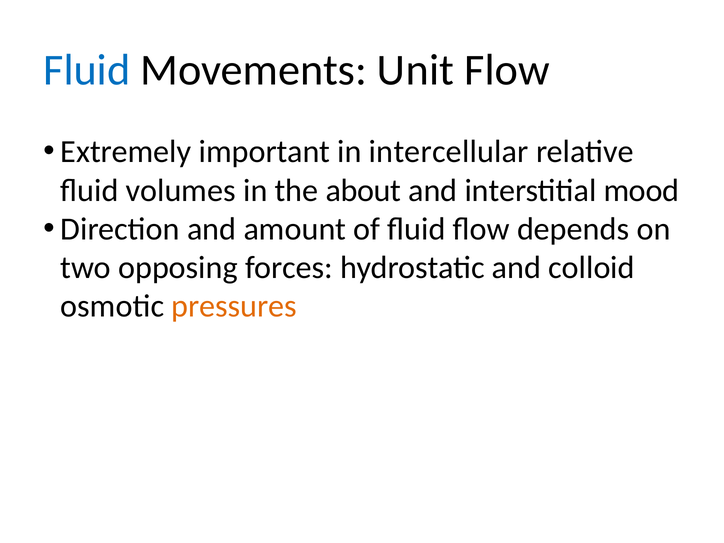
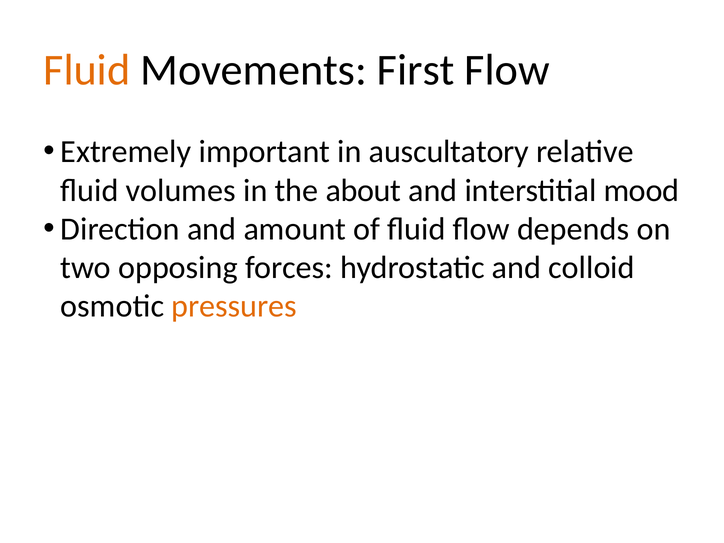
Fluid at (87, 70) colour: blue -> orange
Unit: Unit -> First
intercellular: intercellular -> auscultatory
